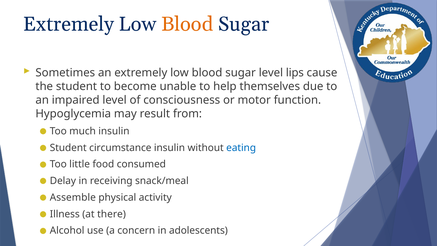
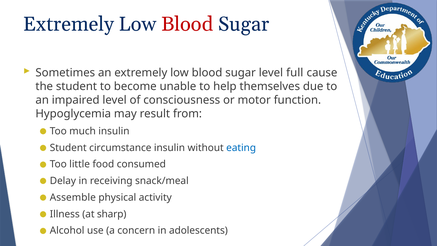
Blood at (187, 24) colour: orange -> red
lips: lips -> full
there: there -> sharp
